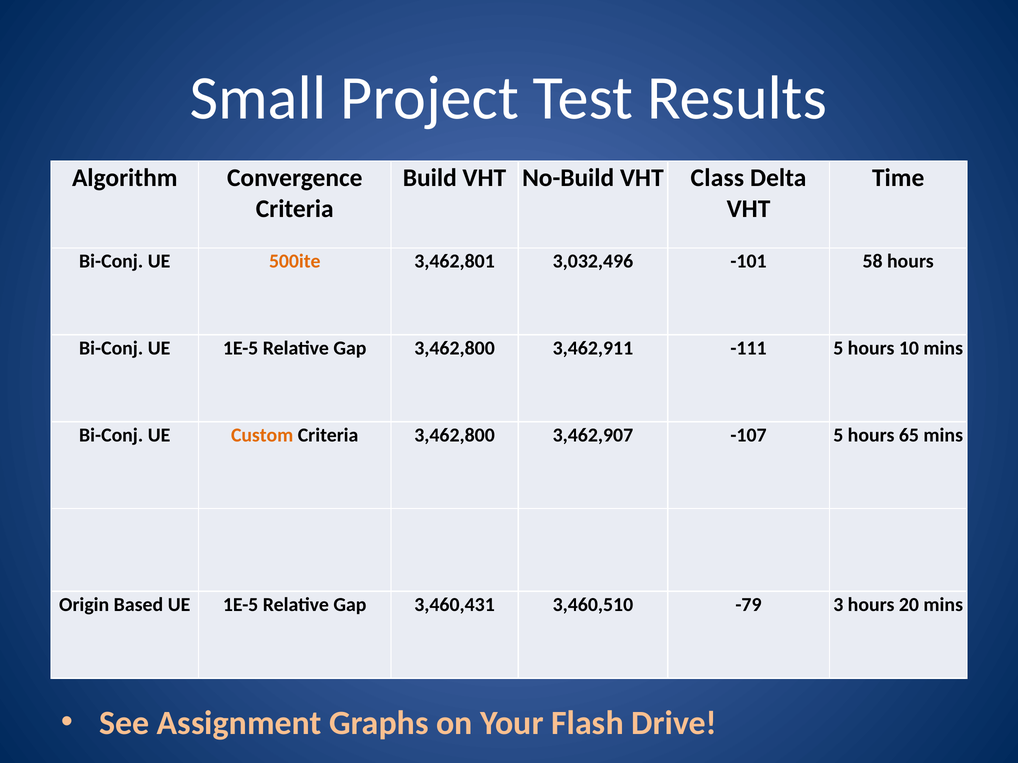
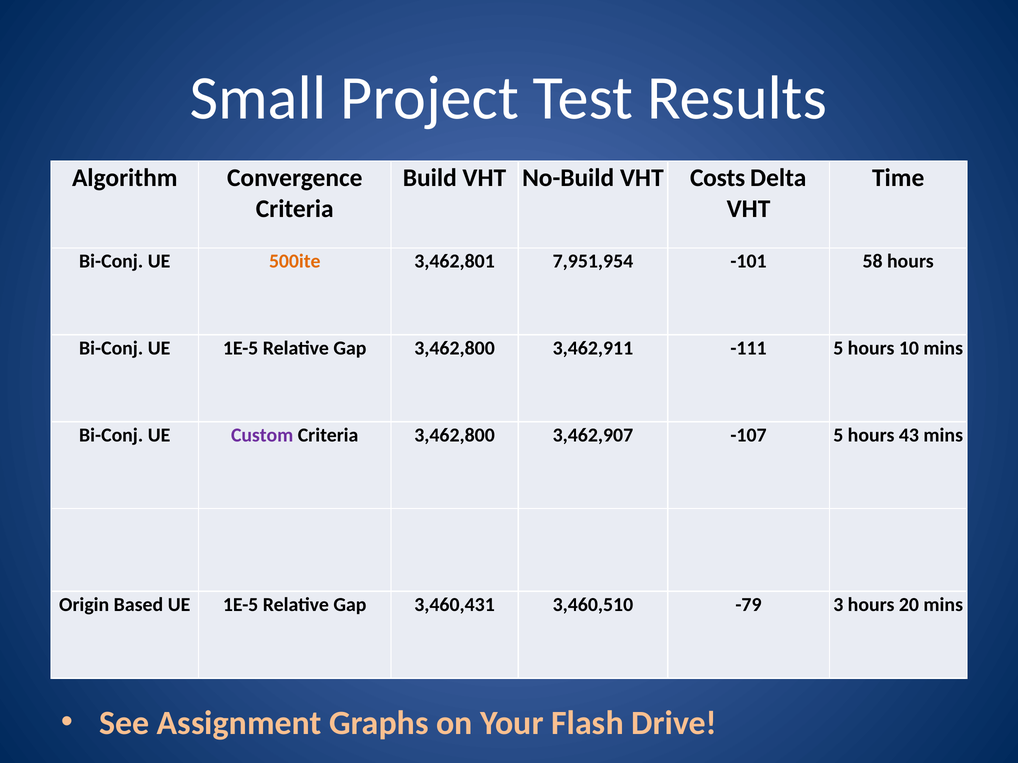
Class: Class -> Costs
3,032,496: 3,032,496 -> 7,951,954
Custom colour: orange -> purple
65: 65 -> 43
